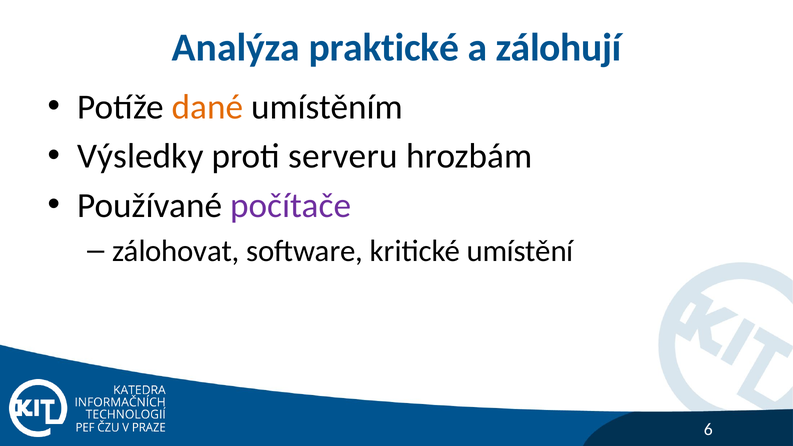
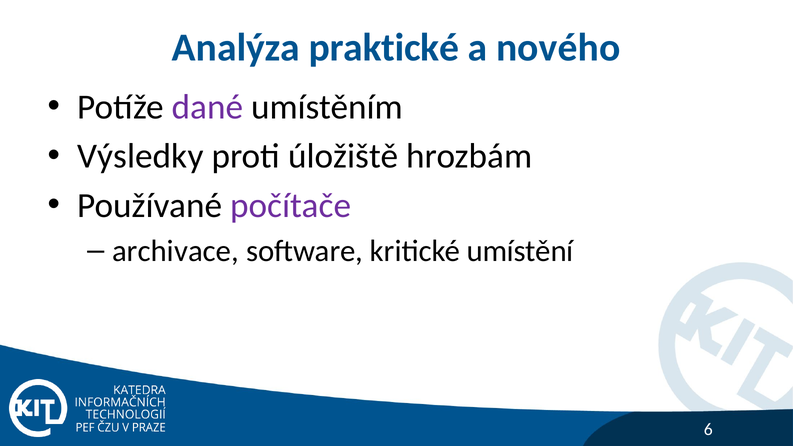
zálohují: zálohují -> nového
dané colour: orange -> purple
serveru: serveru -> úložiště
zálohovat: zálohovat -> archivace
